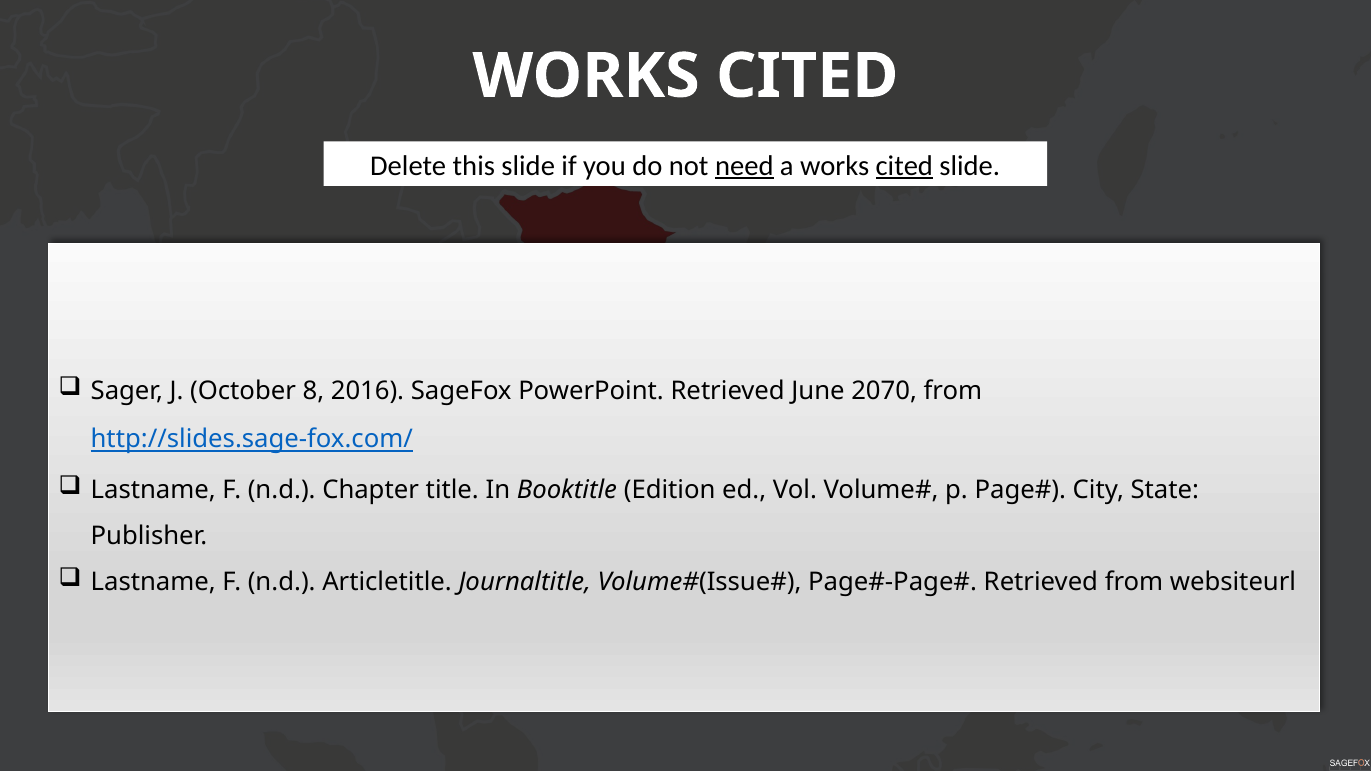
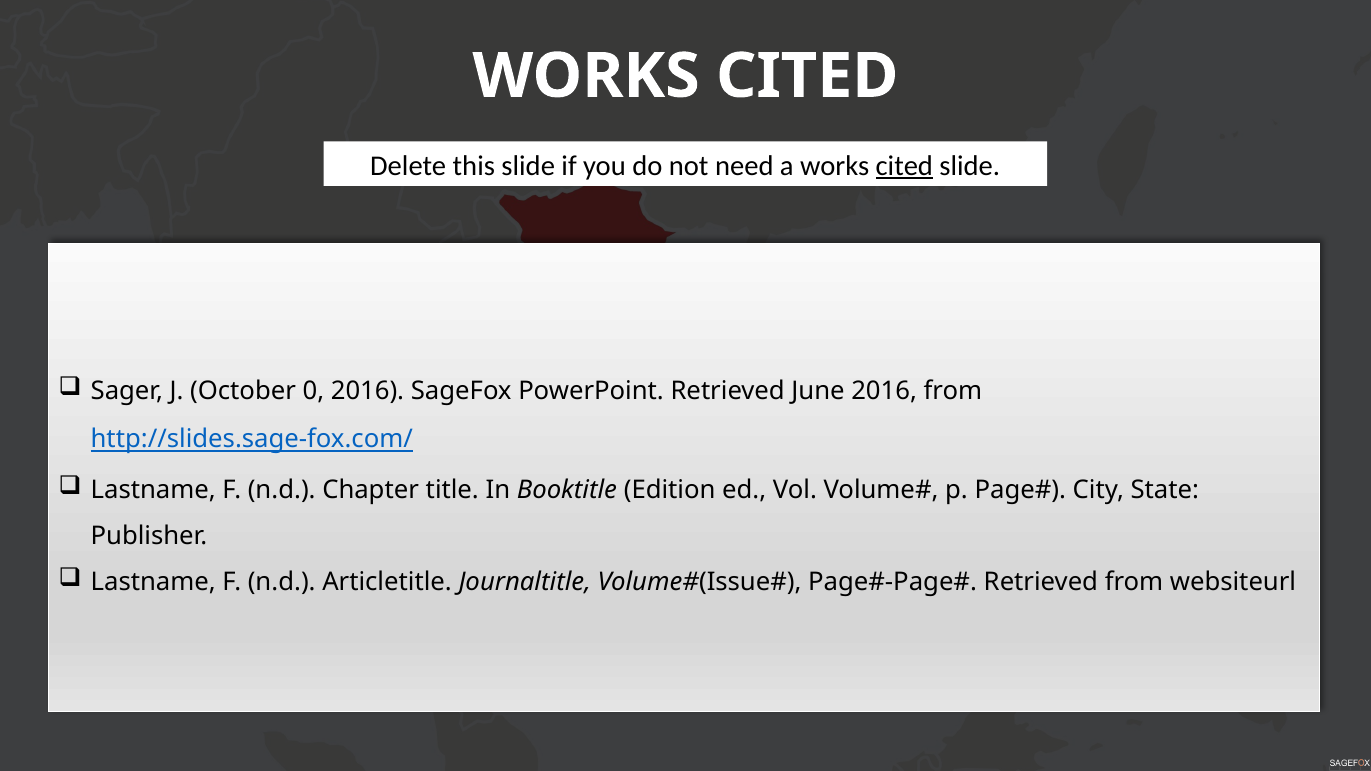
need underline: present -> none
8: 8 -> 0
June 2070: 2070 -> 2016
